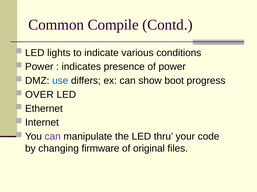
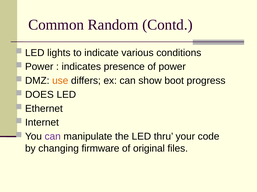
Compile: Compile -> Random
use colour: blue -> orange
OVER: OVER -> DOES
